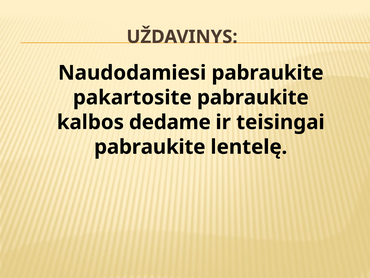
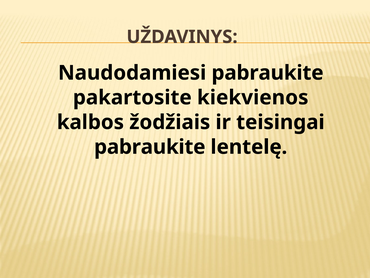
pakartosite pabraukite: pabraukite -> kiekvienos
dedame: dedame -> žodžiais
